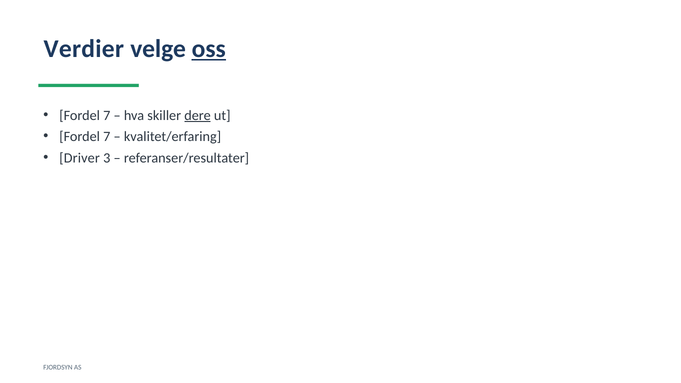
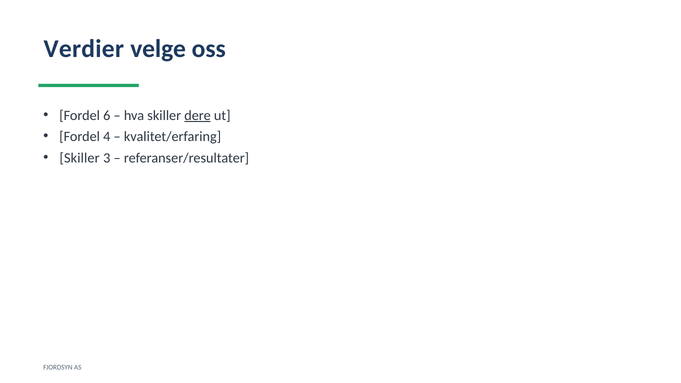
oss underline: present -> none
7 at (107, 115): 7 -> 6
7 at (107, 137): 7 -> 4
Driver at (80, 158): Driver -> Skiller
